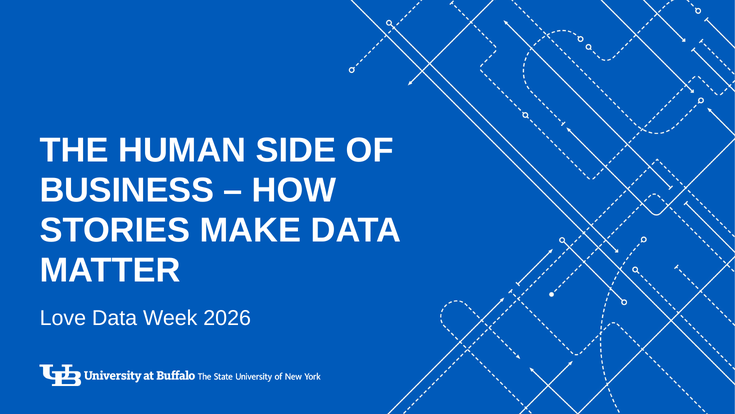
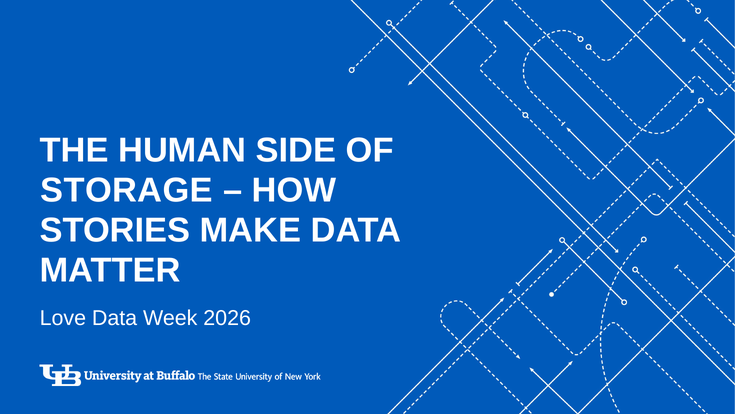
BUSINESS: BUSINESS -> STORAGE
